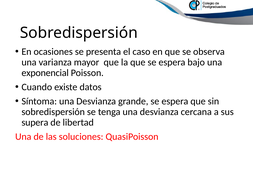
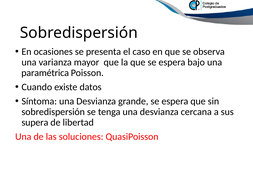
exponencial: exponencial -> paramétrica
